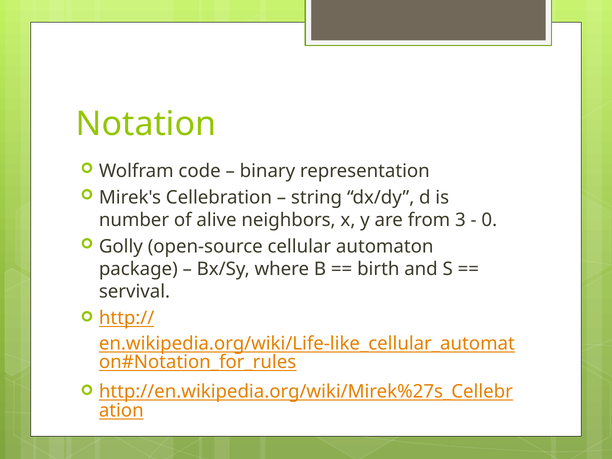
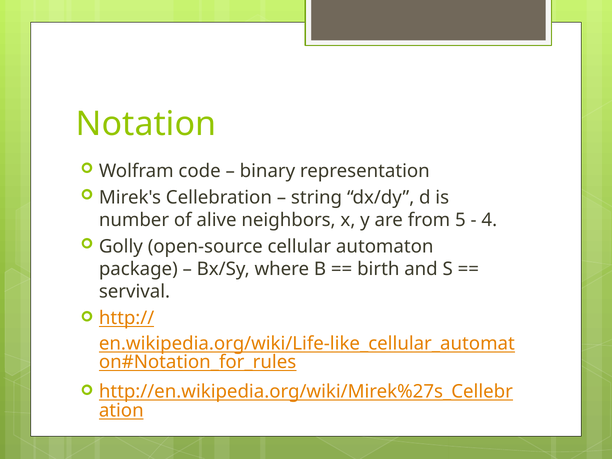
3: 3 -> 5
0: 0 -> 4
